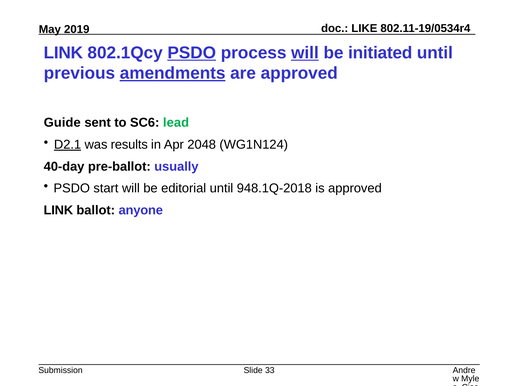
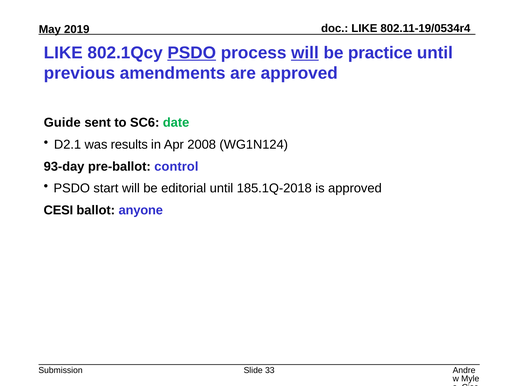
LINK at (63, 53): LINK -> LIKE
initiated: initiated -> practice
amendments underline: present -> none
lead: lead -> date
D2.1 underline: present -> none
2048: 2048 -> 2008
40-day: 40-day -> 93-day
usually: usually -> control
948.1Q-2018: 948.1Q-2018 -> 185.1Q-2018
LINK at (58, 210): LINK -> CESI
